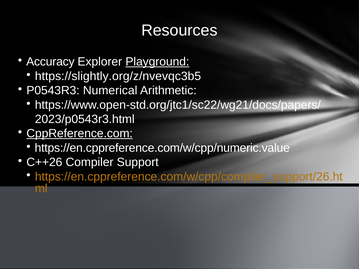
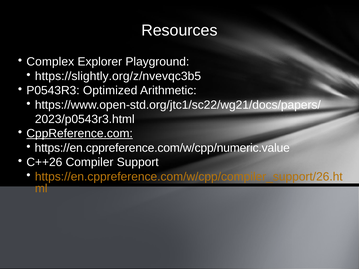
Accuracy: Accuracy -> Complex
Playground underline: present -> none
Numerical: Numerical -> Optimized
